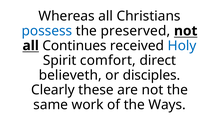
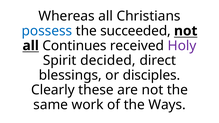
preserved: preserved -> succeeded
Holy colour: blue -> purple
comfort: comfort -> decided
believeth: believeth -> blessings
